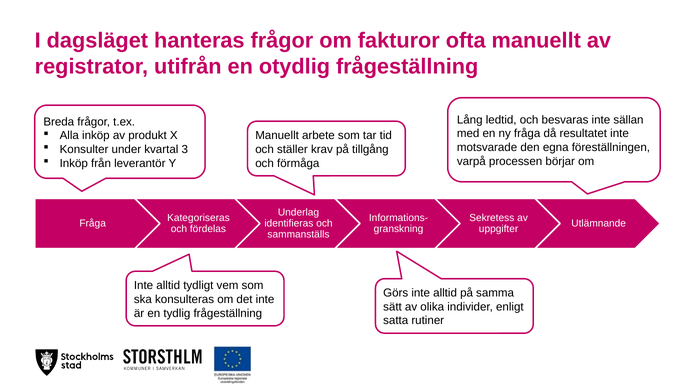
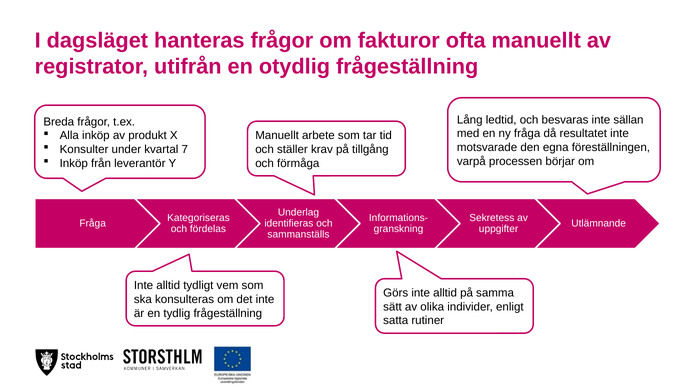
3: 3 -> 7
